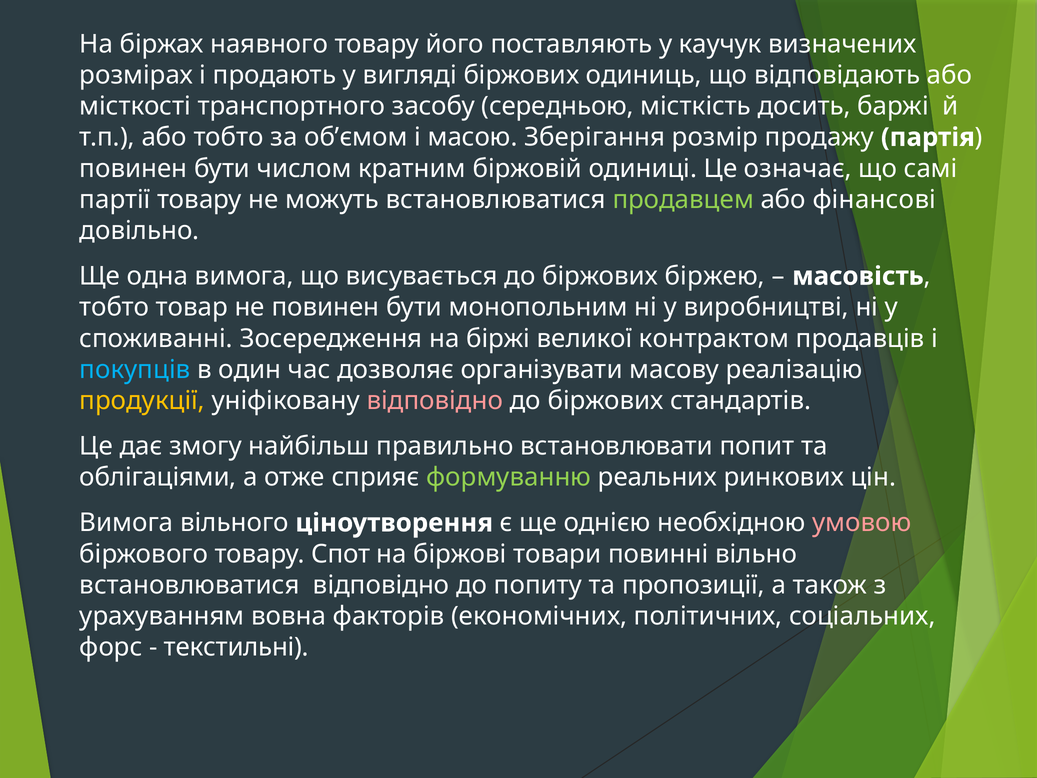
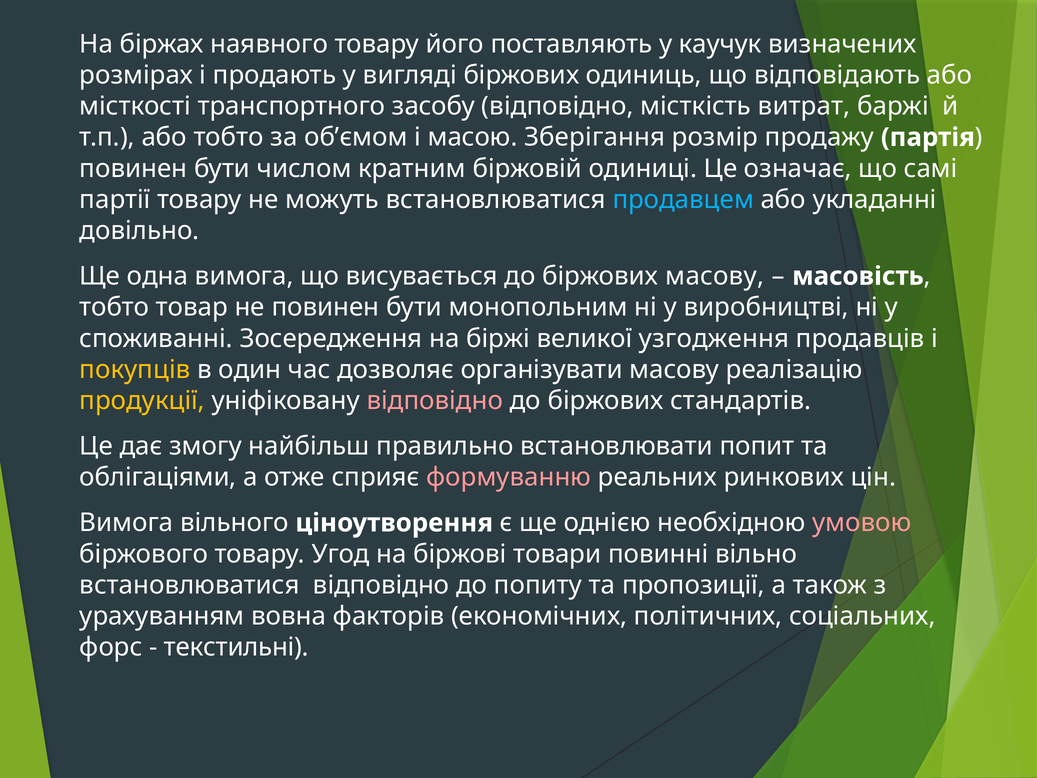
засобу середньою: середньою -> відповідно
досить: досить -> витрат
продавцем colour: light green -> light blue
фінансові: фінансові -> укладанні
біржових біржею: біржею -> масову
контрактом: контрактом -> узгодження
покупців colour: light blue -> yellow
формуванню colour: light green -> pink
Спот: Спот -> Угод
